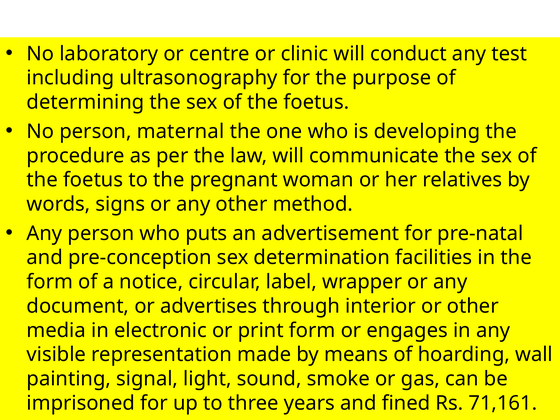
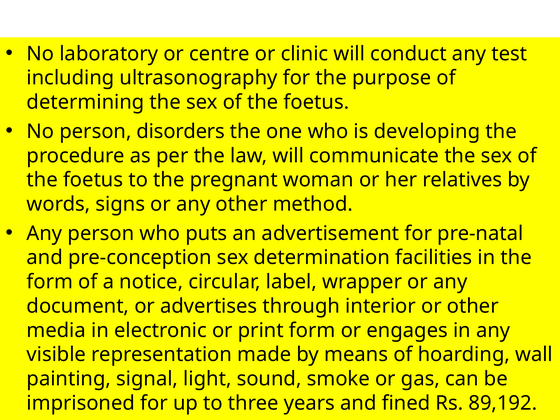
maternal: maternal -> disorders
71,161: 71,161 -> 89,192
